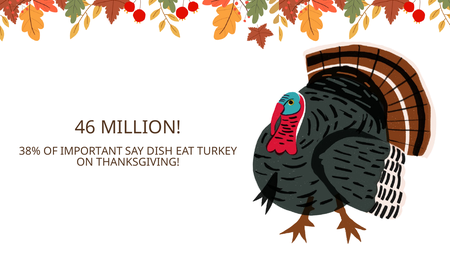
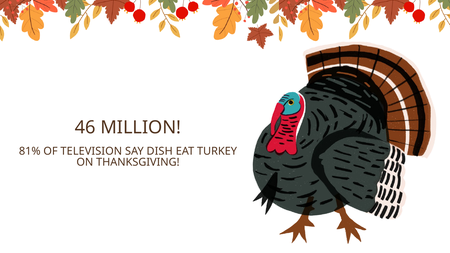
38%: 38% -> 81%
IMPORTANT: IMPORTANT -> TELEVISION
